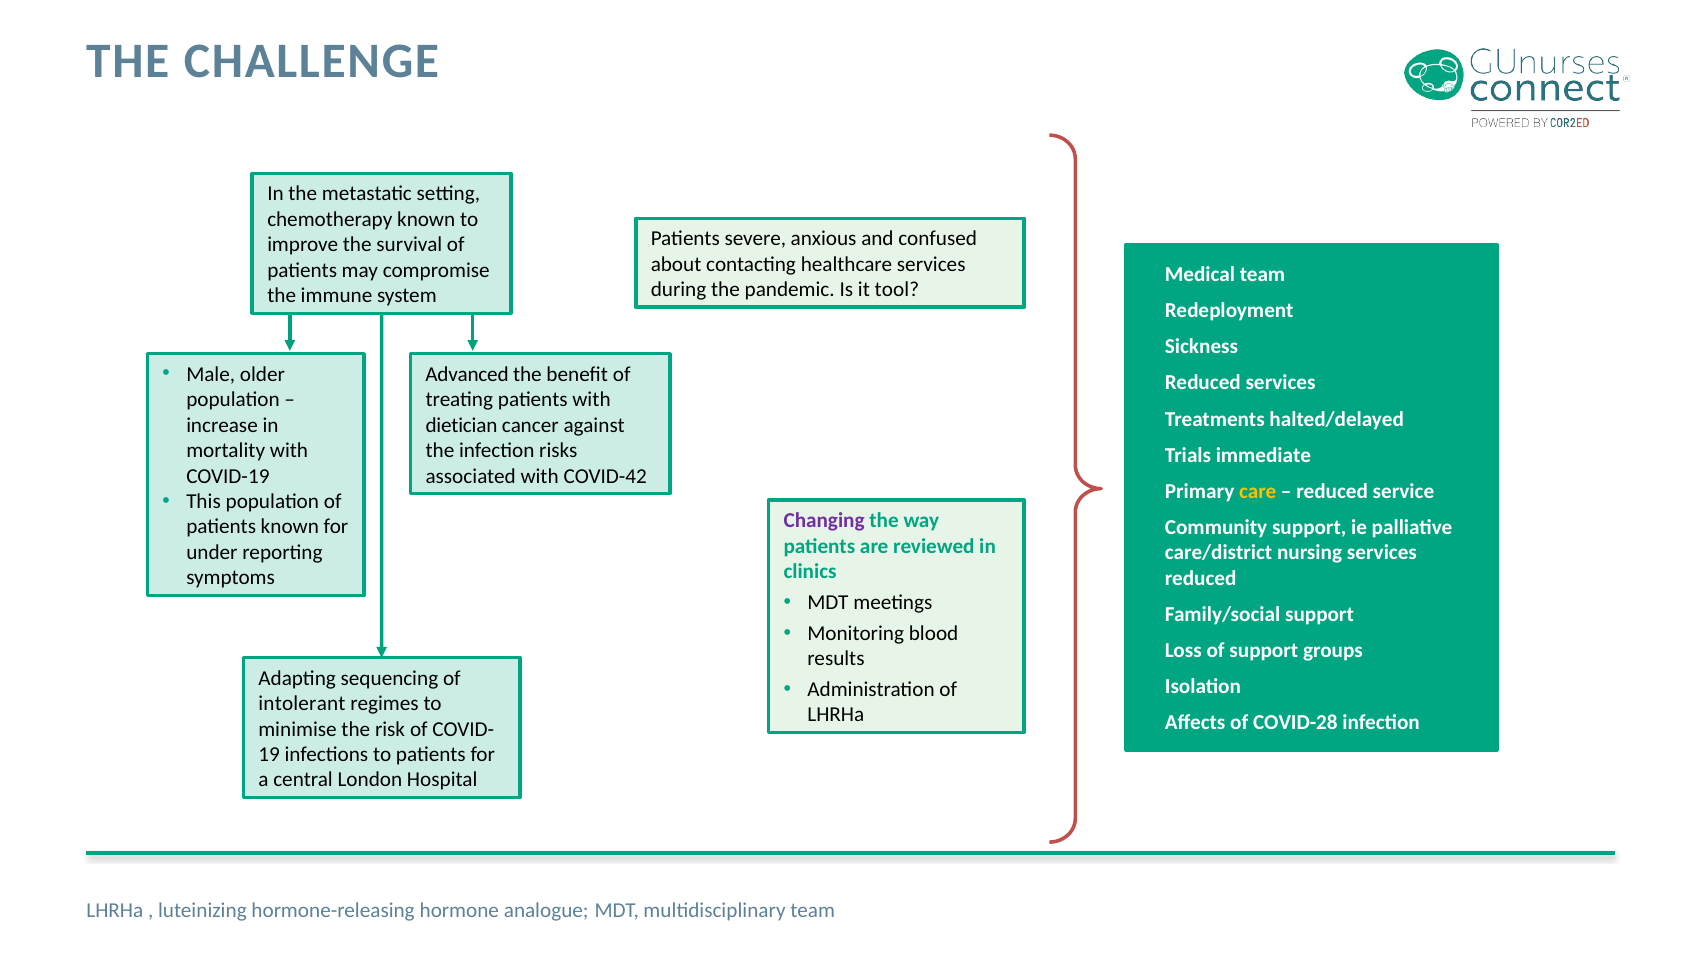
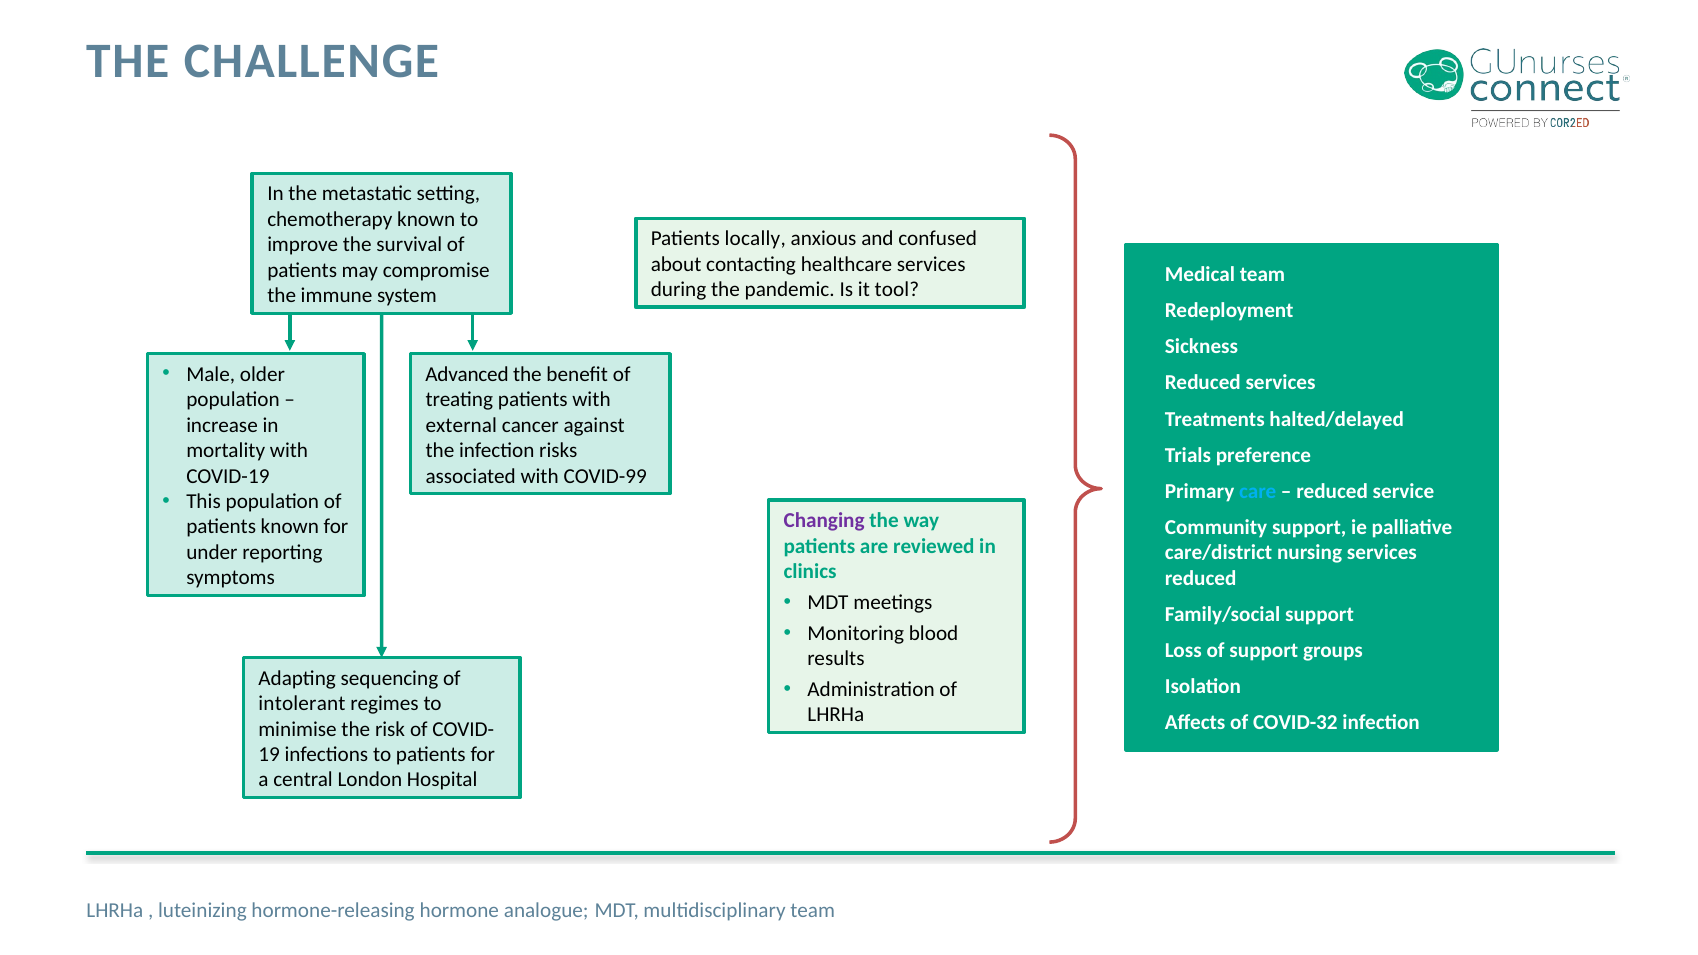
severe: severe -> locally
dietician: dietician -> external
immediate: immediate -> preference
COVID-42: COVID-42 -> COVID-99
care colour: yellow -> light blue
COVID-28: COVID-28 -> COVID-32
